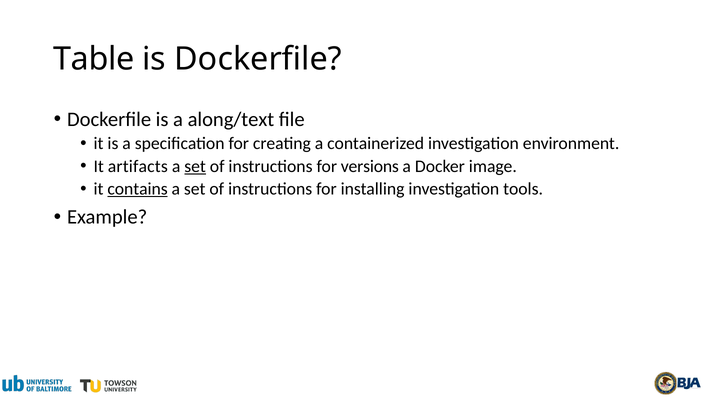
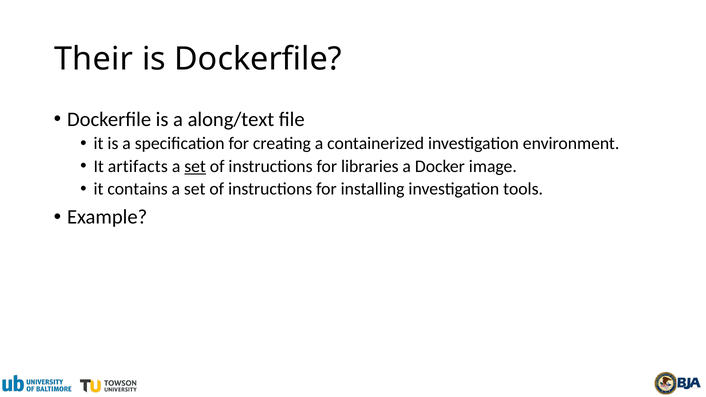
Table: Table -> Their
versions: versions -> libraries
contains underline: present -> none
